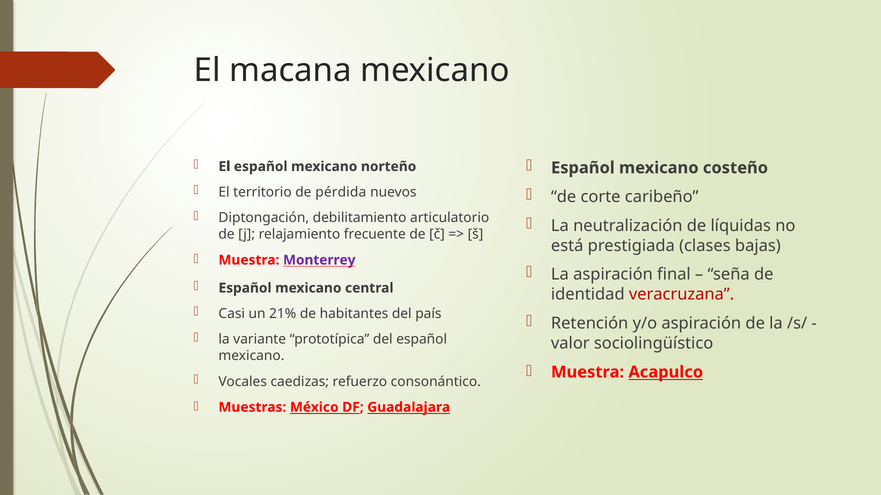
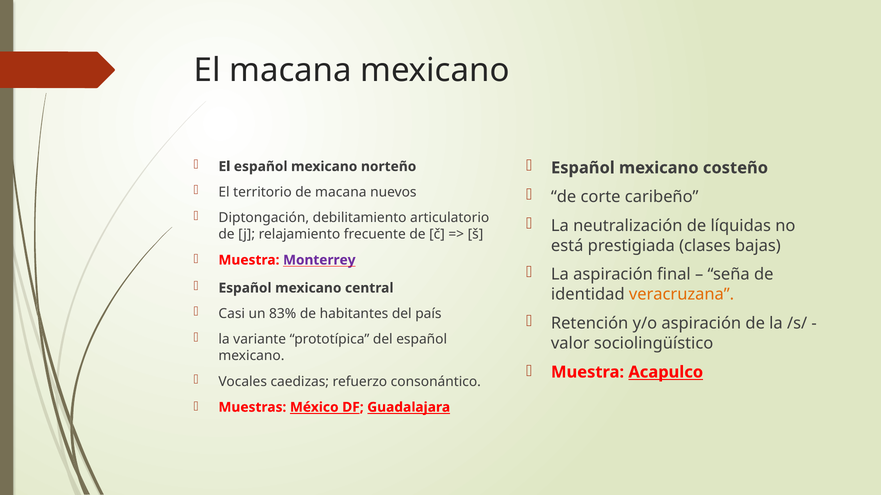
de pérdida: pérdida -> macana
veracruzana colour: red -> orange
21%: 21% -> 83%
